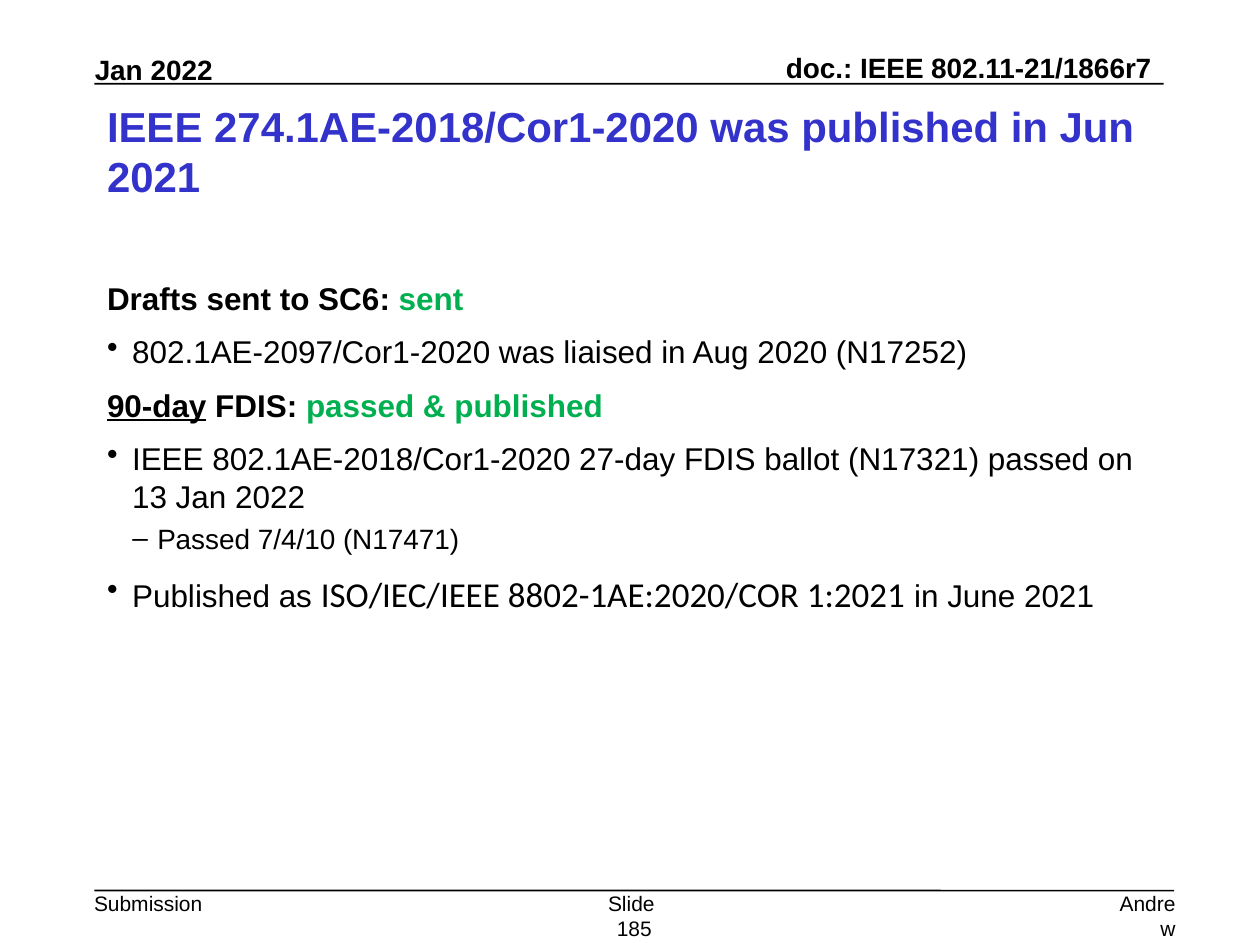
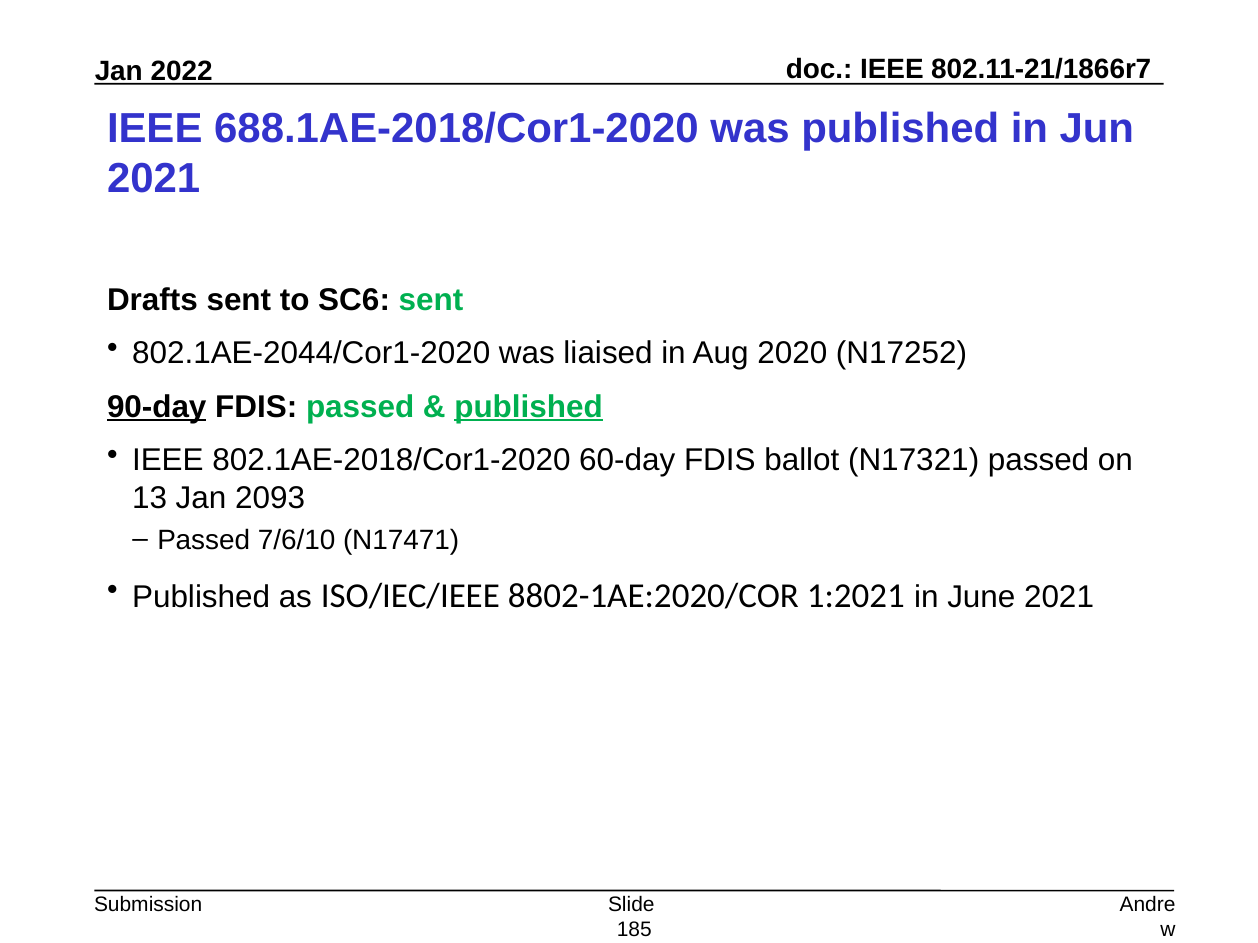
274.1AE-2018/Cor1-2020: 274.1AE-2018/Cor1-2020 -> 688.1AE-2018/Cor1-2020
802.1AE-2097/Cor1-2020: 802.1AE-2097/Cor1-2020 -> 802.1AE-2044/Cor1-2020
published at (529, 407) underline: none -> present
27-day: 27-day -> 60-day
13 Jan 2022: 2022 -> 2093
7/4/10: 7/4/10 -> 7/6/10
